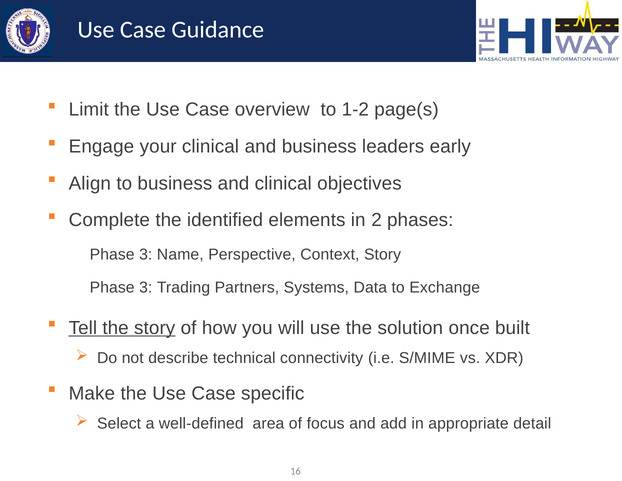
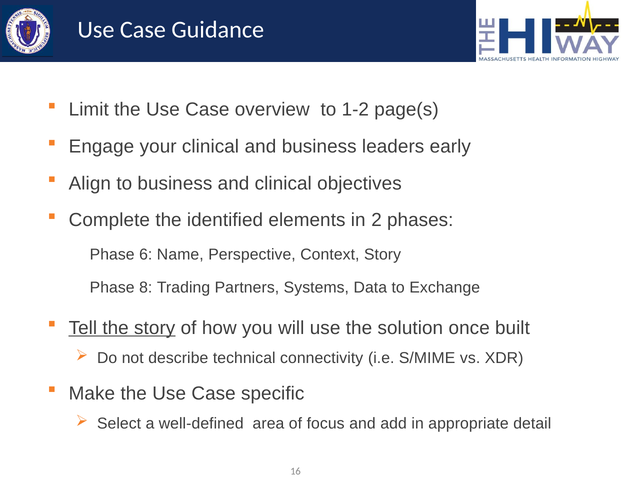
3 at (146, 255): 3 -> 6
3 at (146, 288): 3 -> 8
